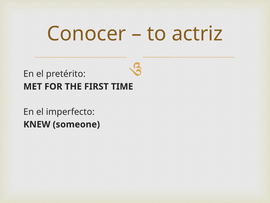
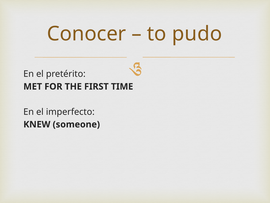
actriz: actriz -> pudo
